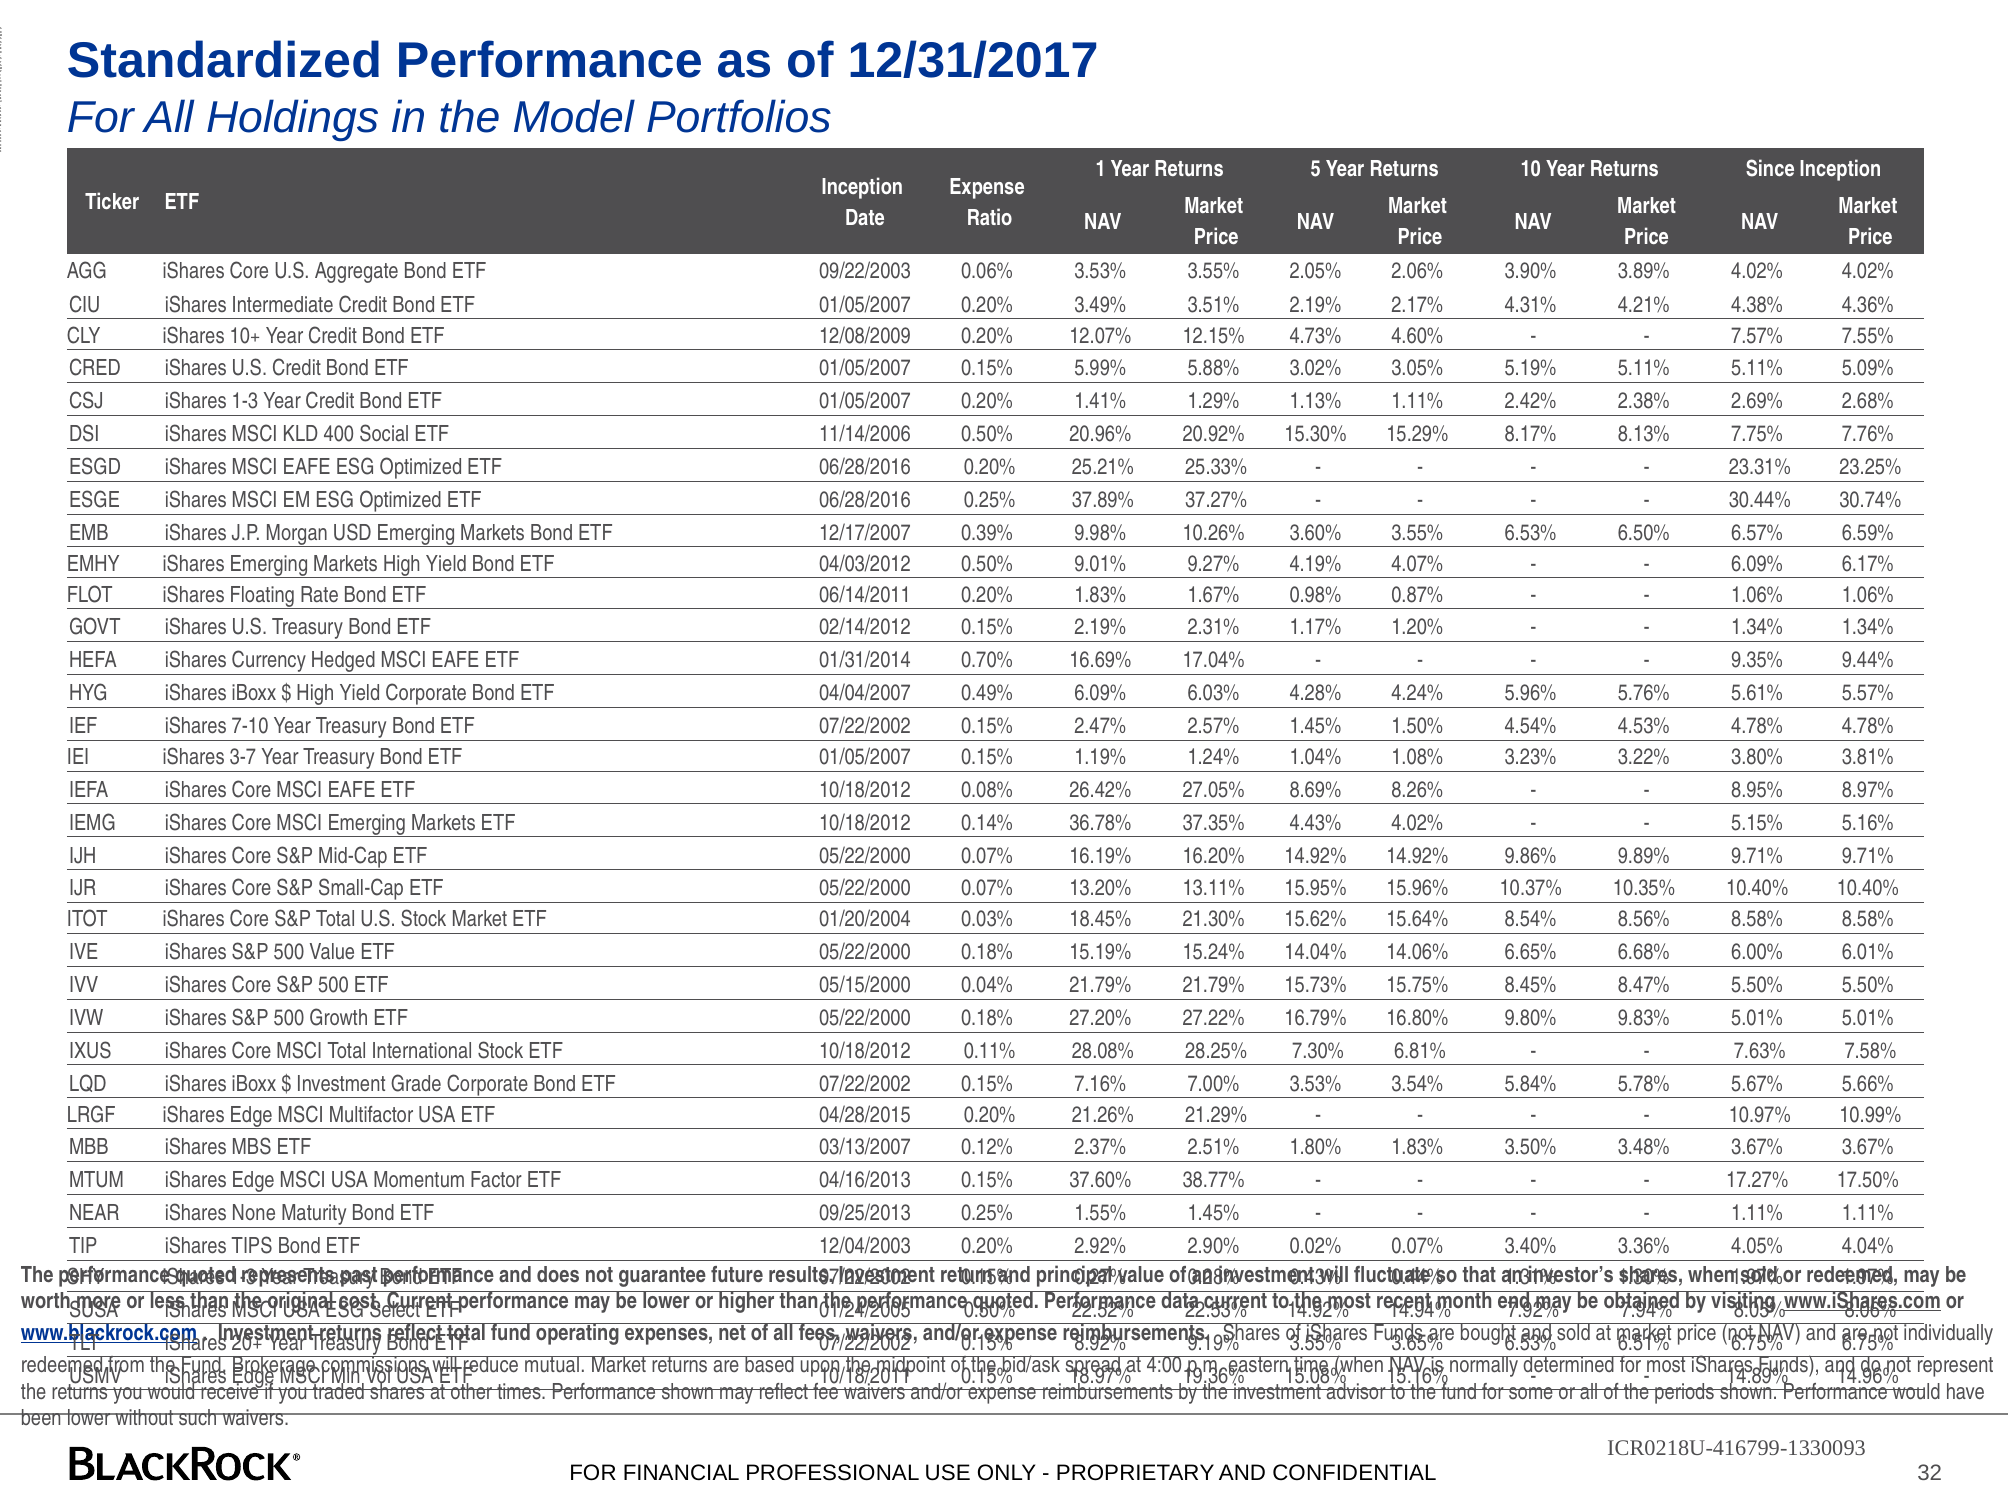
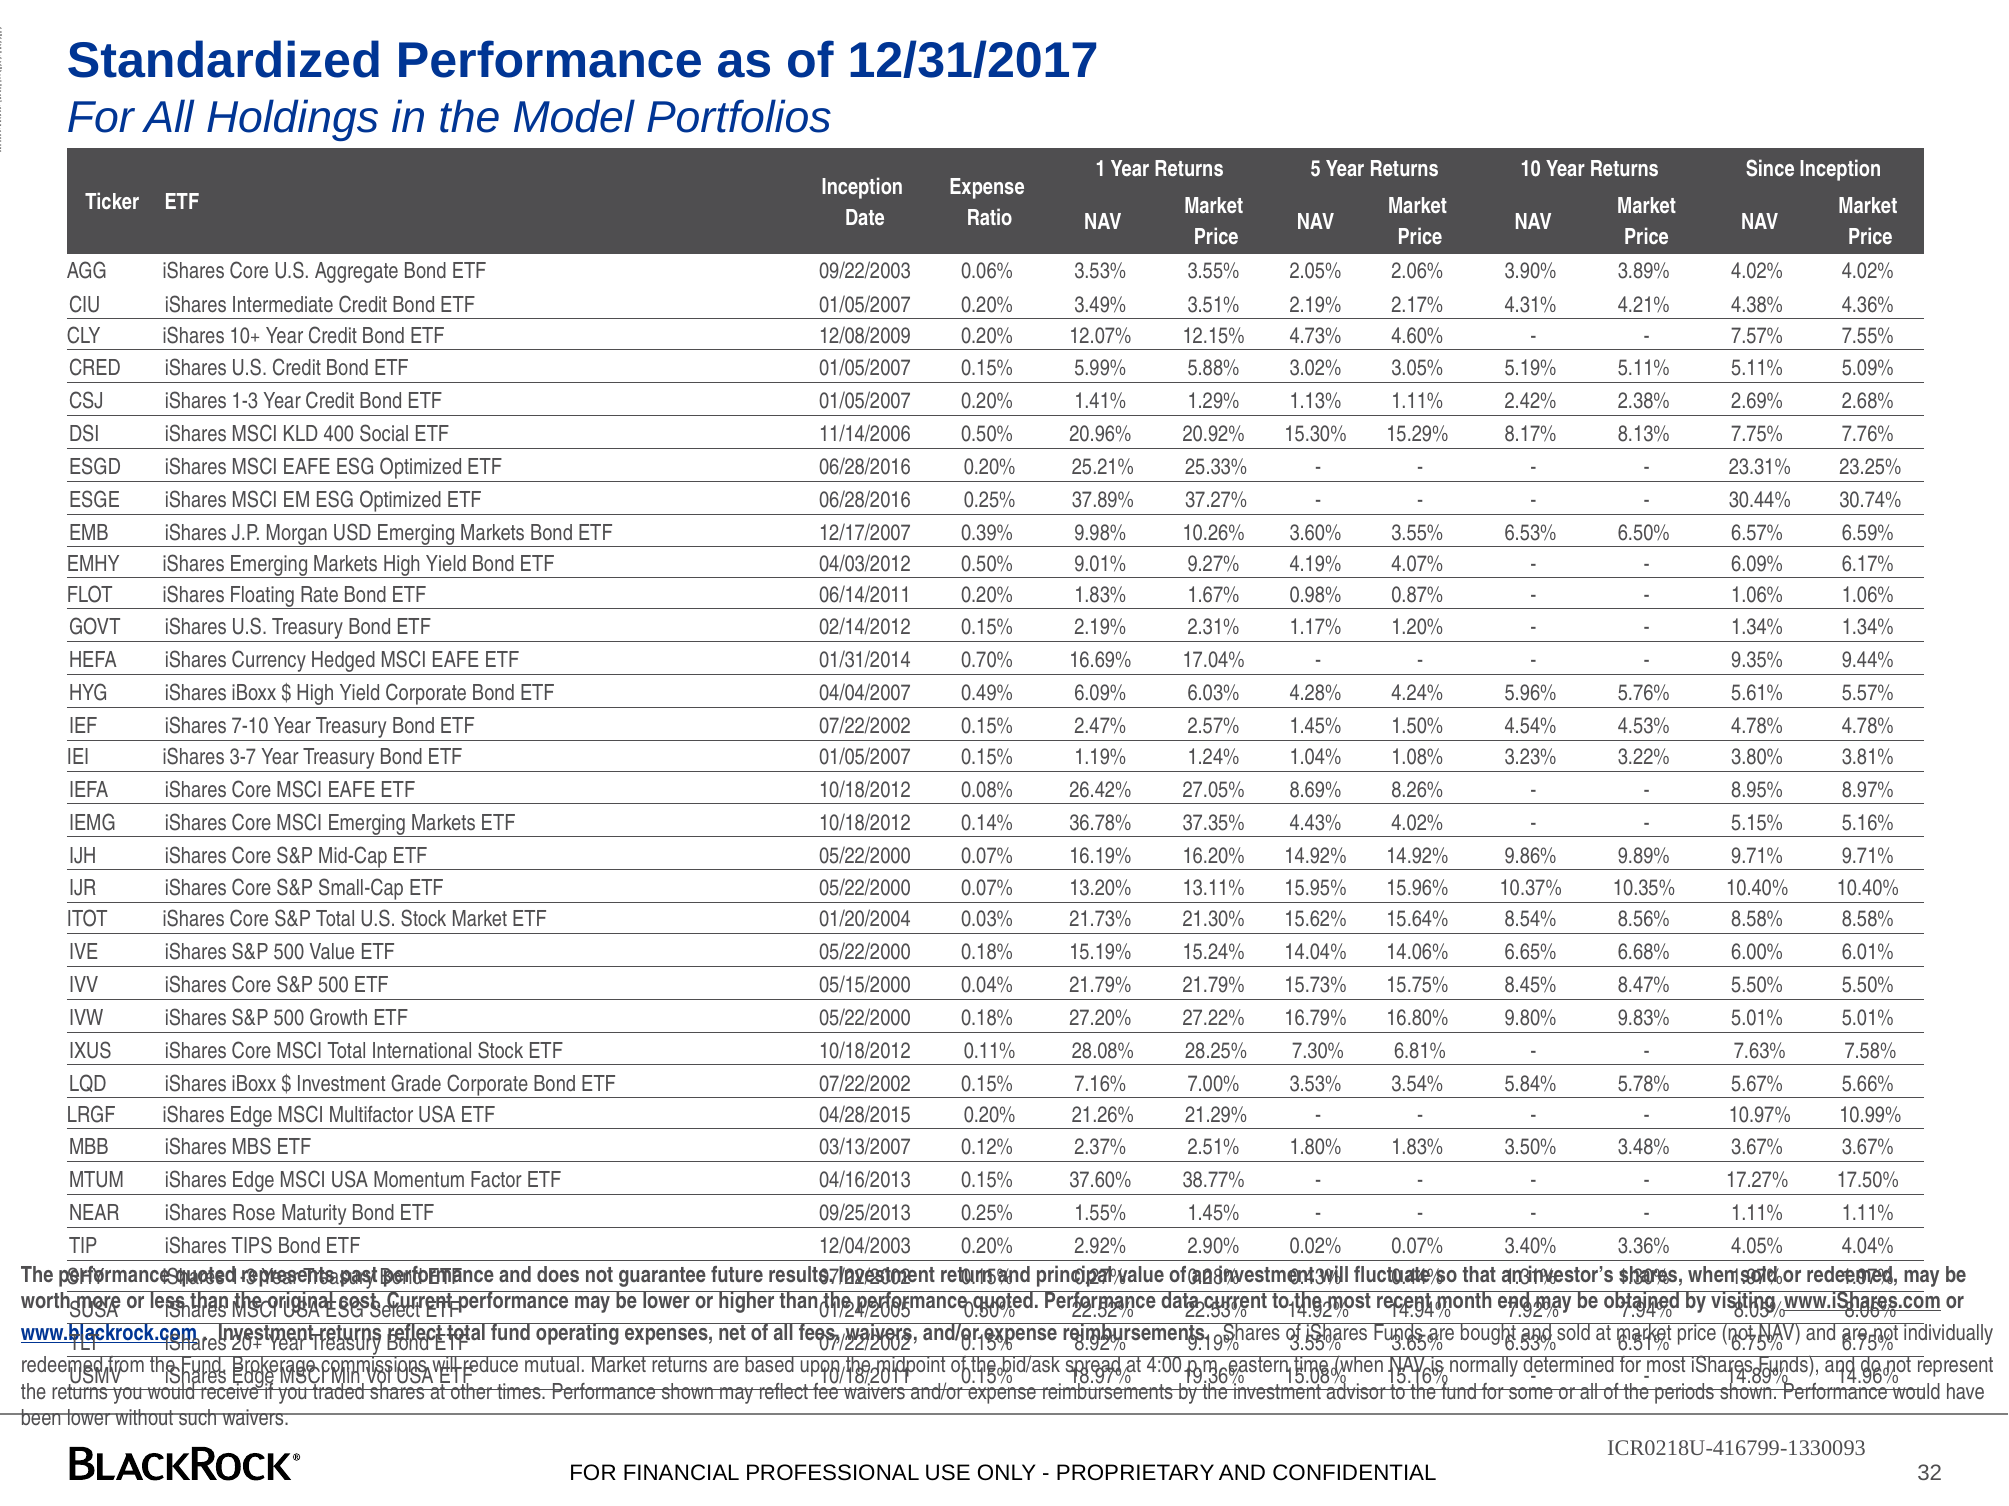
18.45%: 18.45% -> 21.73%
None: None -> Rose
